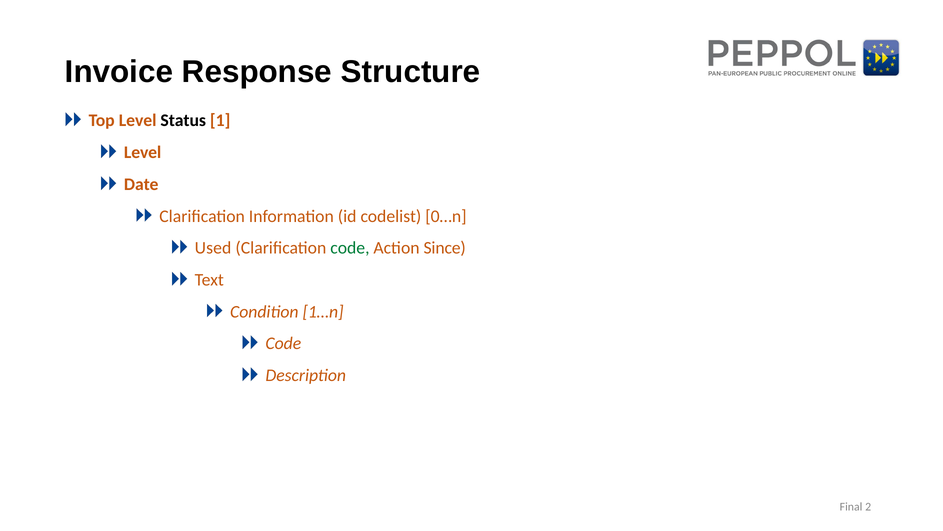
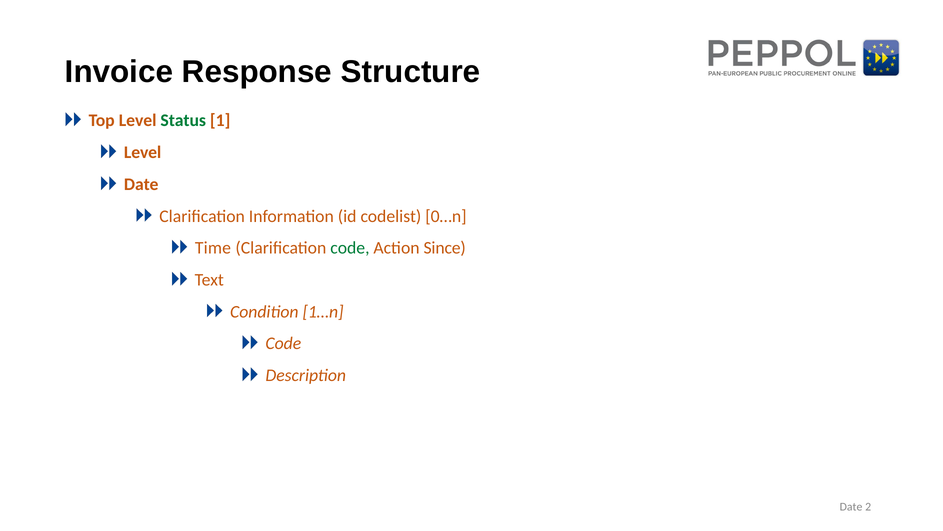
Status colour: black -> green
Used: Used -> Time
Final at (851, 506): Final -> Date
